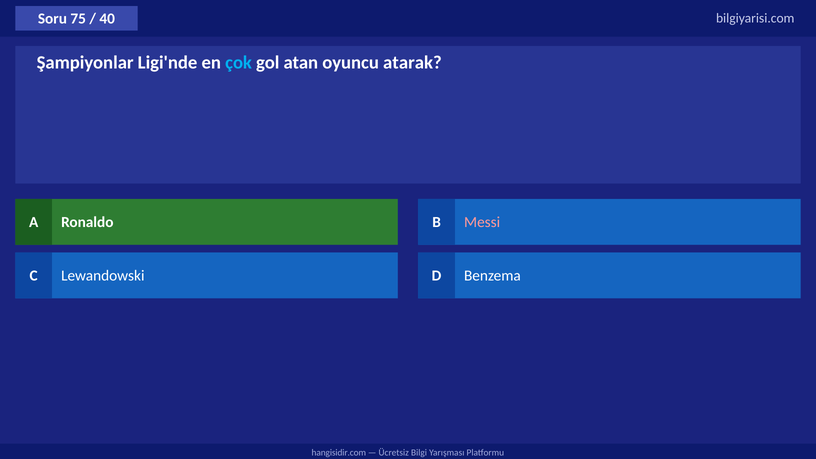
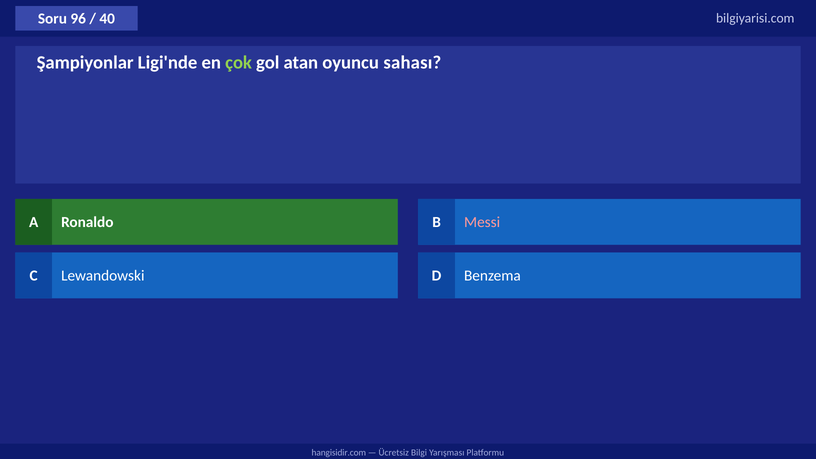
75: 75 -> 96
çok colour: light blue -> light green
atarak: atarak -> sahası
